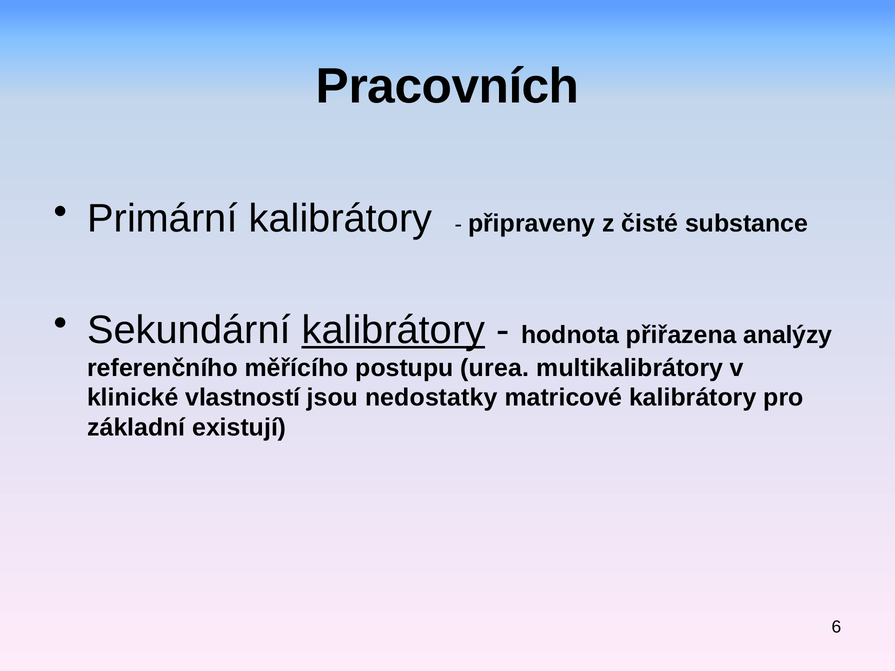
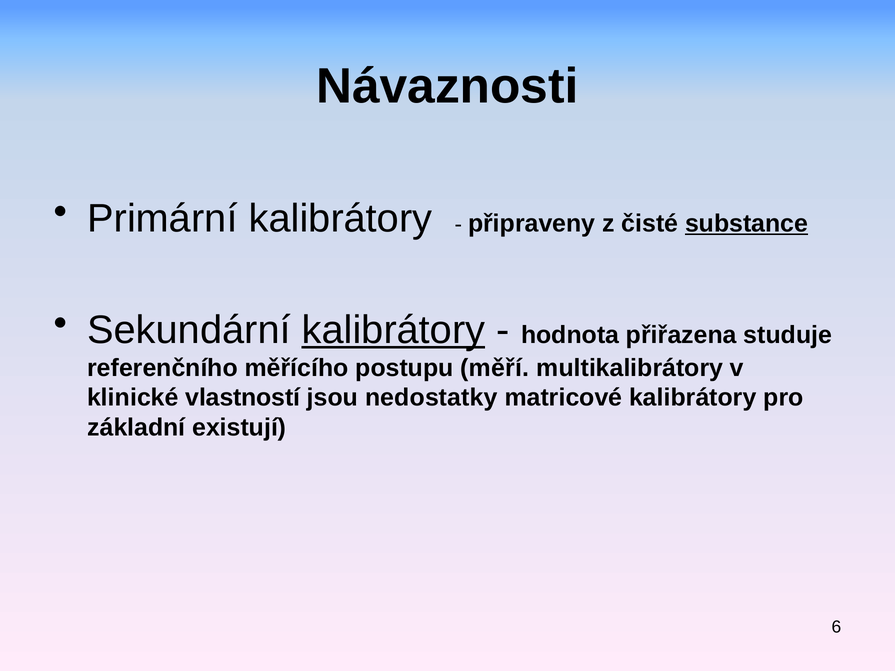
Pracovních: Pracovních -> Návaznosti
substance underline: none -> present
analýzy: analýzy -> studuje
urea: urea -> měří
